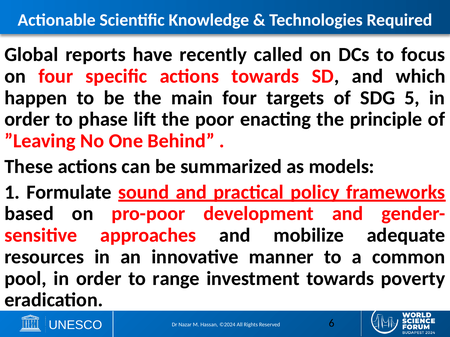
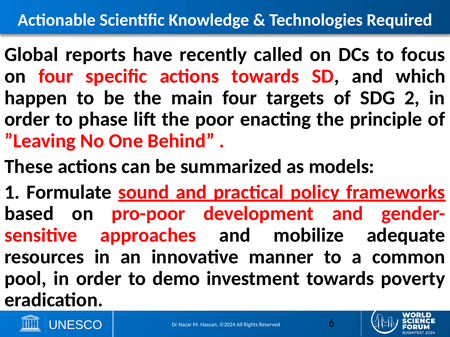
5: 5 -> 2
range: range -> demo
